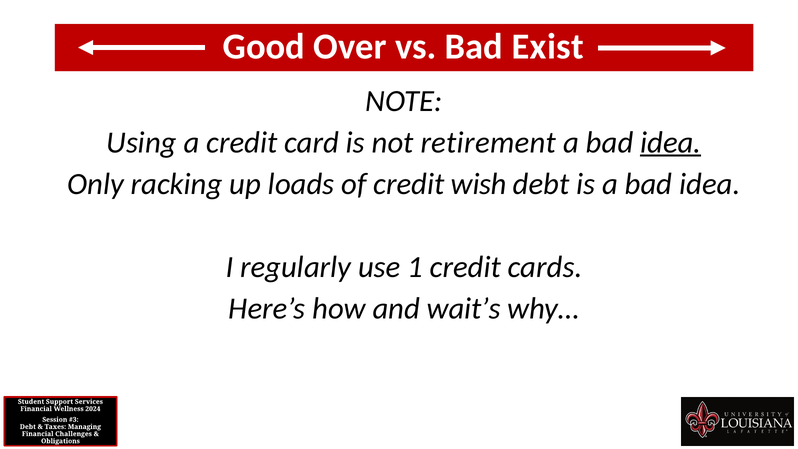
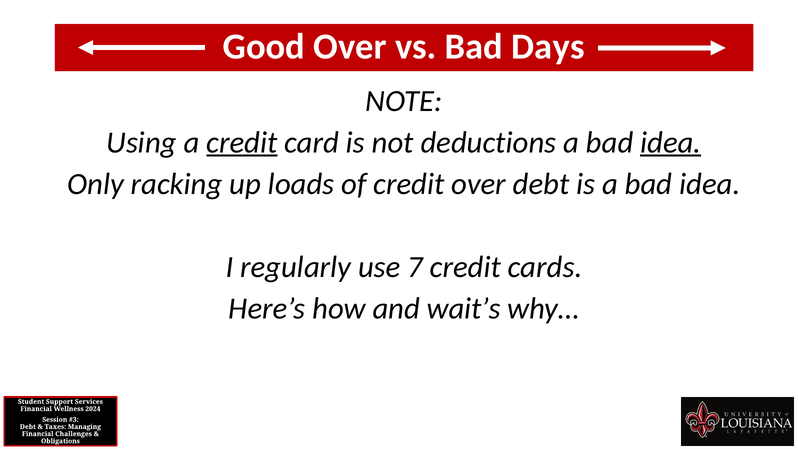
Exist: Exist -> Days
credit at (242, 142) underline: none -> present
retirement: retirement -> deductions
credit wish: wish -> over
1: 1 -> 7
